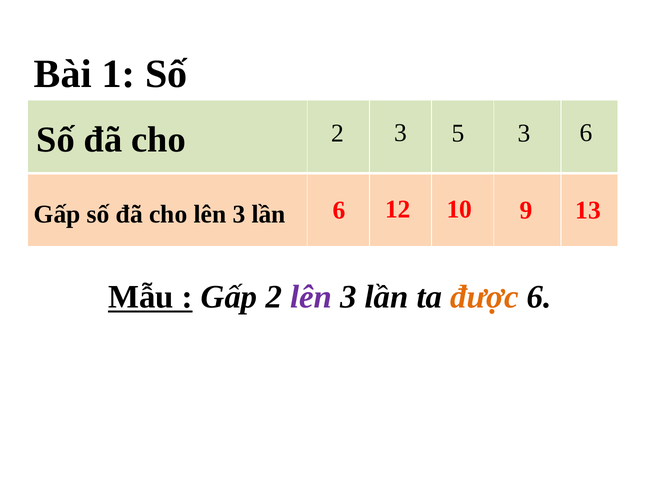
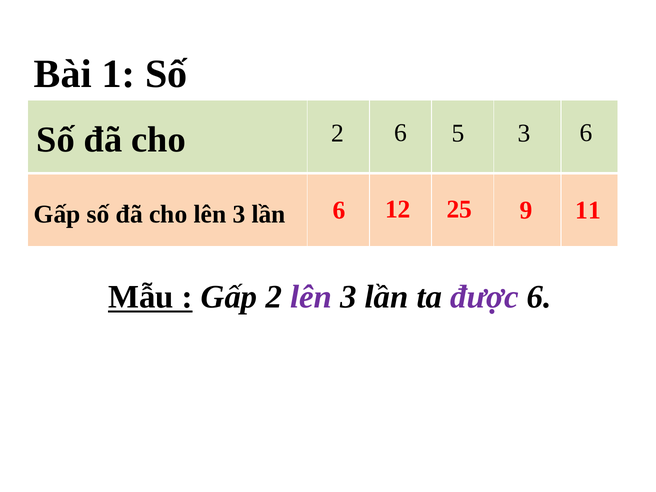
2 3: 3 -> 6
10: 10 -> 25
13: 13 -> 11
được colour: orange -> purple
